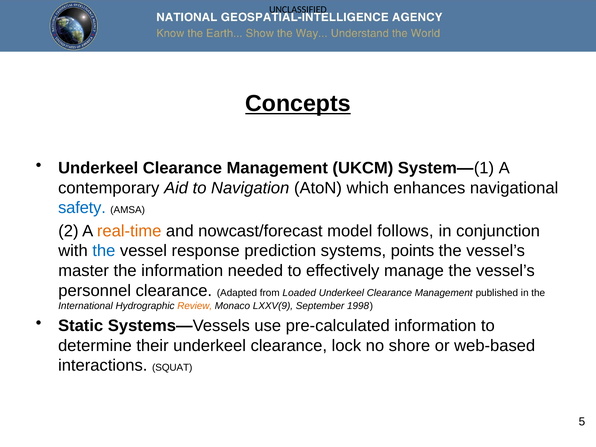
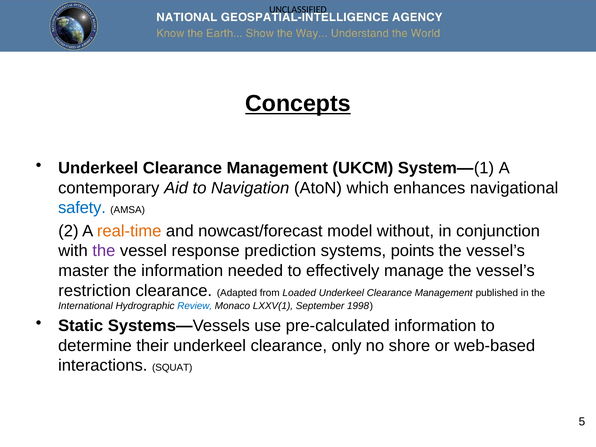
follows: follows -> without
the at (104, 251) colour: blue -> purple
personnel: personnel -> restriction
Review colour: orange -> blue
LXXV(9: LXXV(9 -> LXXV(1
lock: lock -> only
